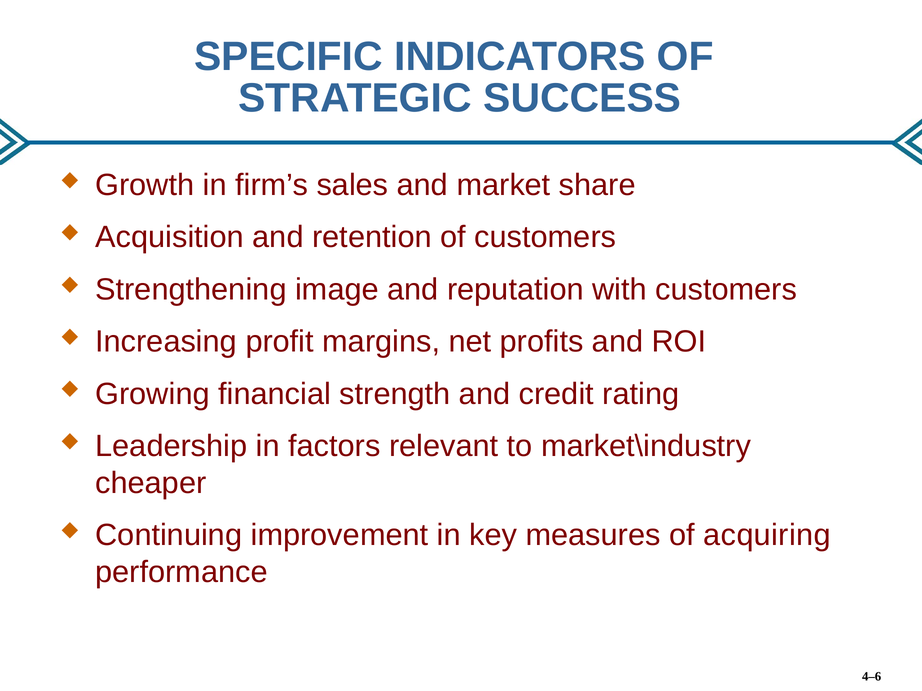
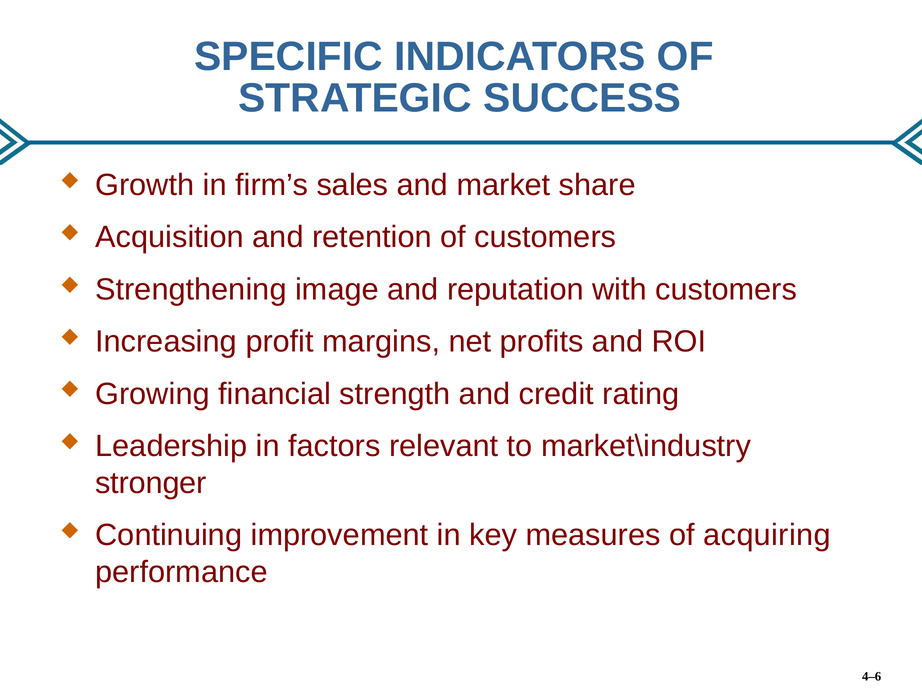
cheaper: cheaper -> stronger
